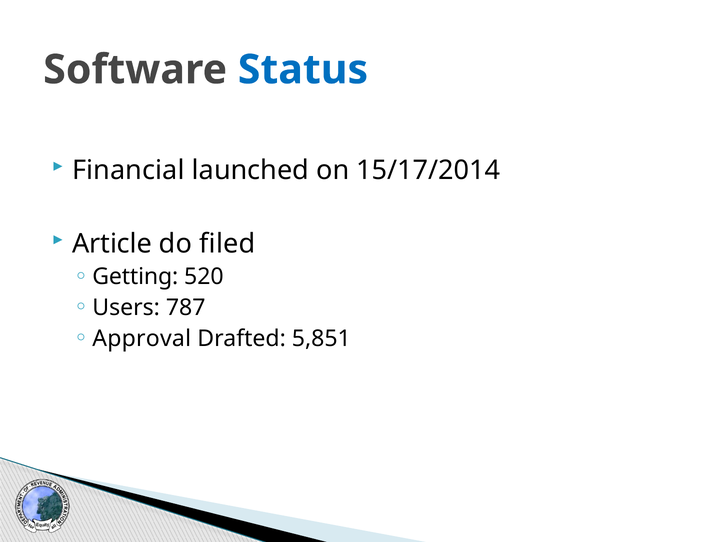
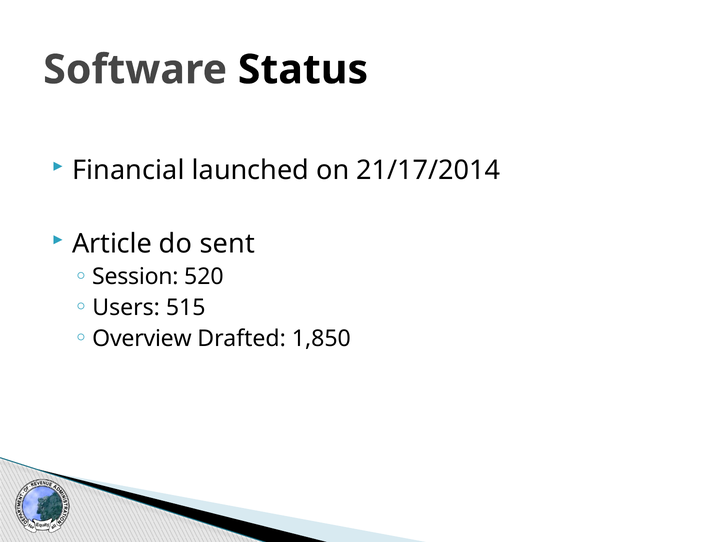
Status colour: blue -> black
15/17/2014: 15/17/2014 -> 21/17/2014
filed: filed -> sent
Getting: Getting -> Session
787: 787 -> 515
Approval: Approval -> Overview
5,851: 5,851 -> 1,850
